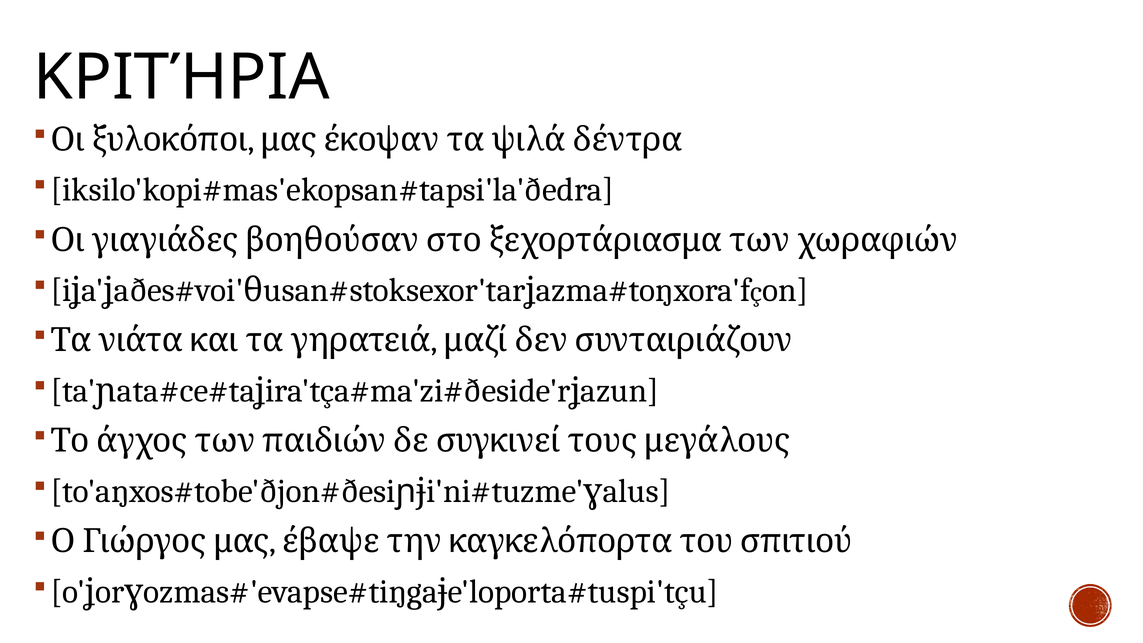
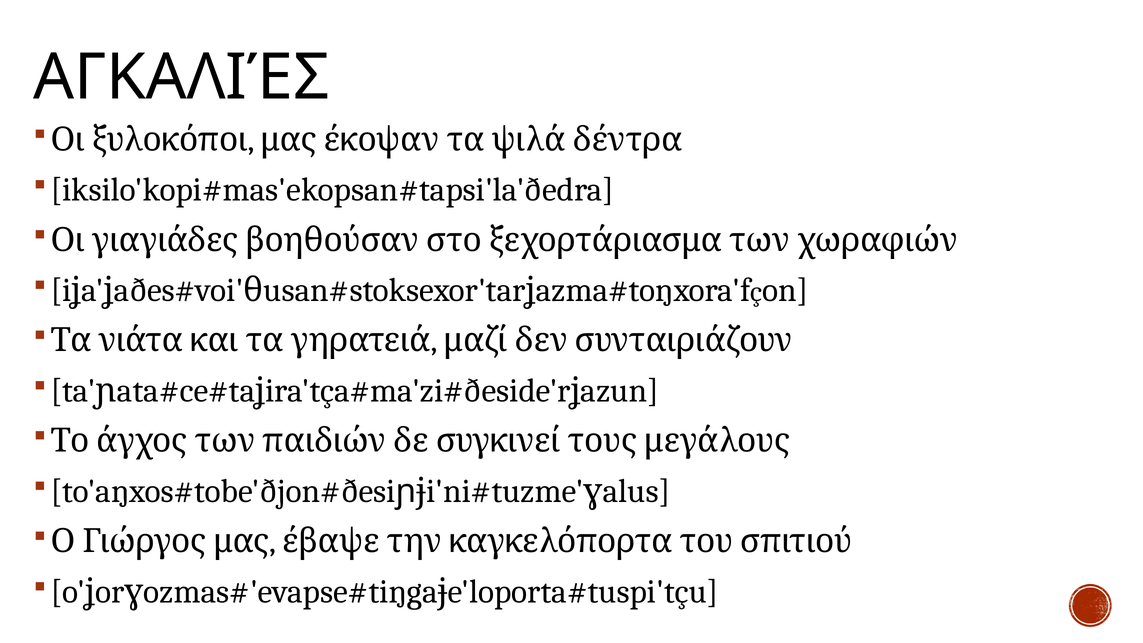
ΚΡΙΤΉΡΙΑ: ΚΡΙΤΉΡΙΑ -> ΑΓΚΑΛΙΈΣ
